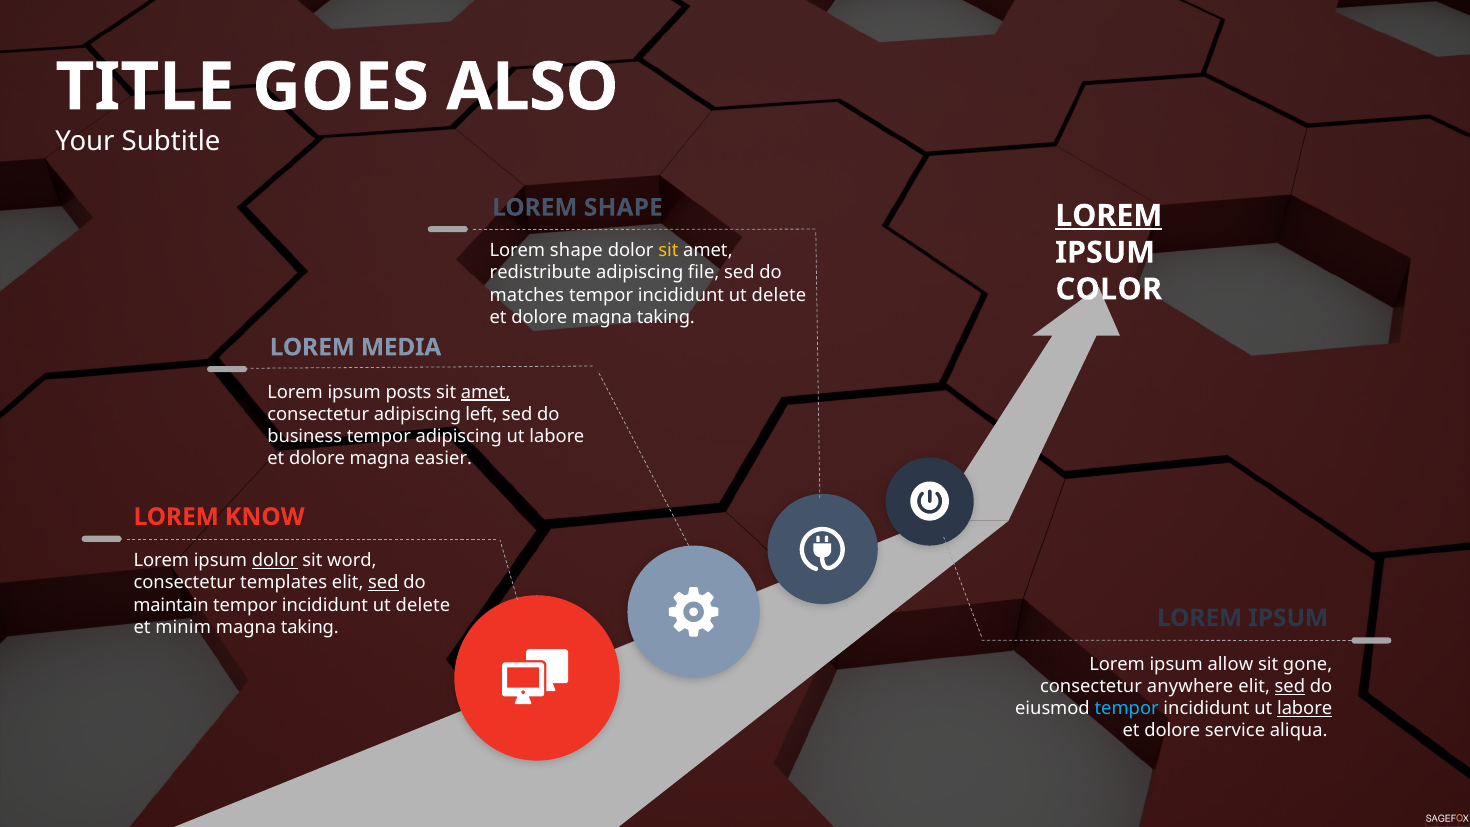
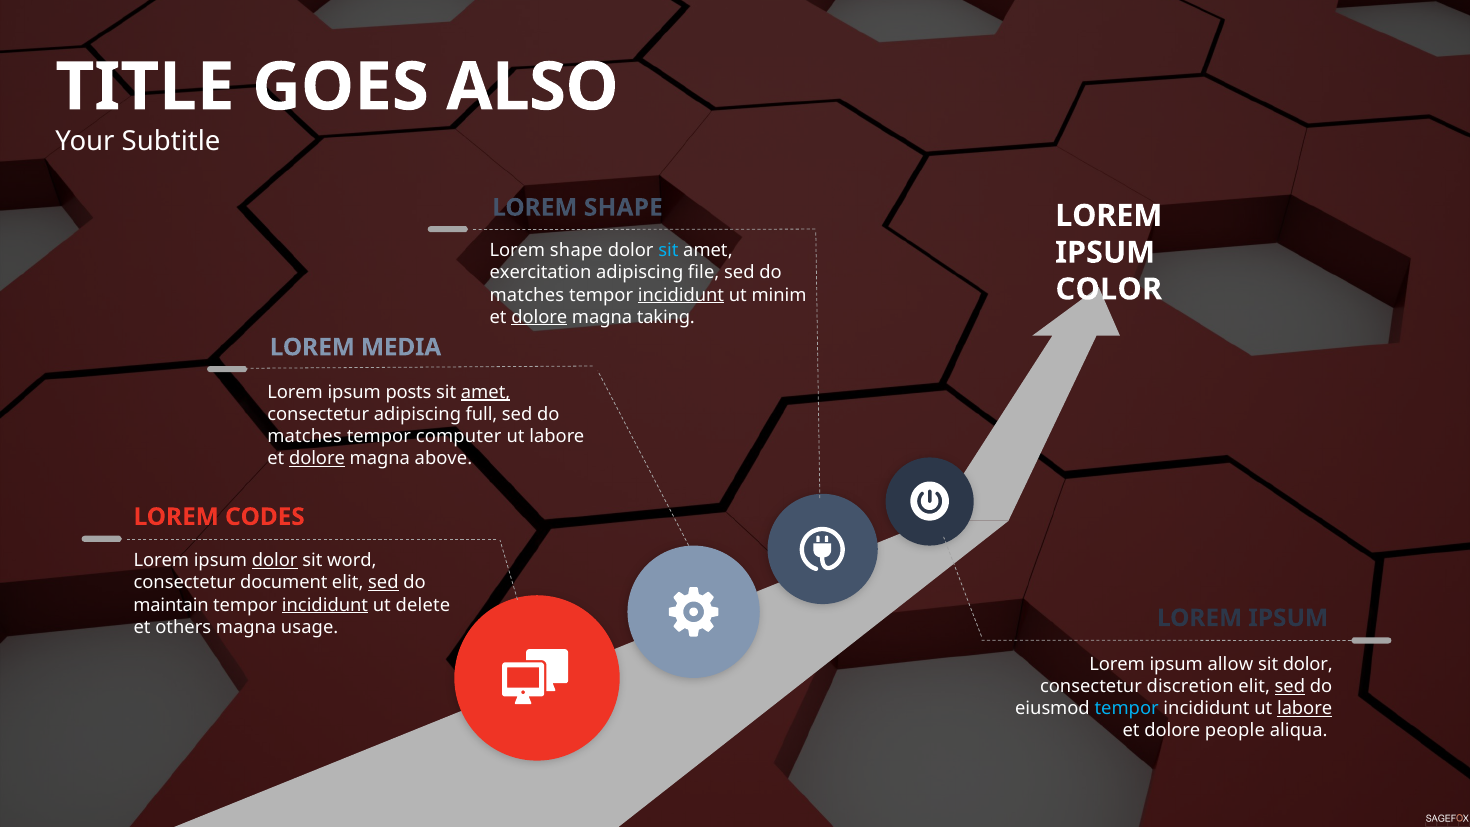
LOREM at (1109, 216) underline: present -> none
sit at (668, 251) colour: yellow -> light blue
redistribute: redistribute -> exercitation
incididunt at (681, 295) underline: none -> present
delete at (779, 295): delete -> minim
dolore at (539, 317) underline: none -> present
left: left -> full
business at (305, 436): business -> matches
tempor adipiscing: adipiscing -> computer
dolore at (317, 458) underline: none -> present
easier: easier -> above
KNOW: KNOW -> CODES
templates: templates -> document
incididunt at (325, 605) underline: none -> present
minim: minim -> others
taking at (310, 627): taking -> usage
sit gone: gone -> dolor
anywhere: anywhere -> discretion
service: service -> people
